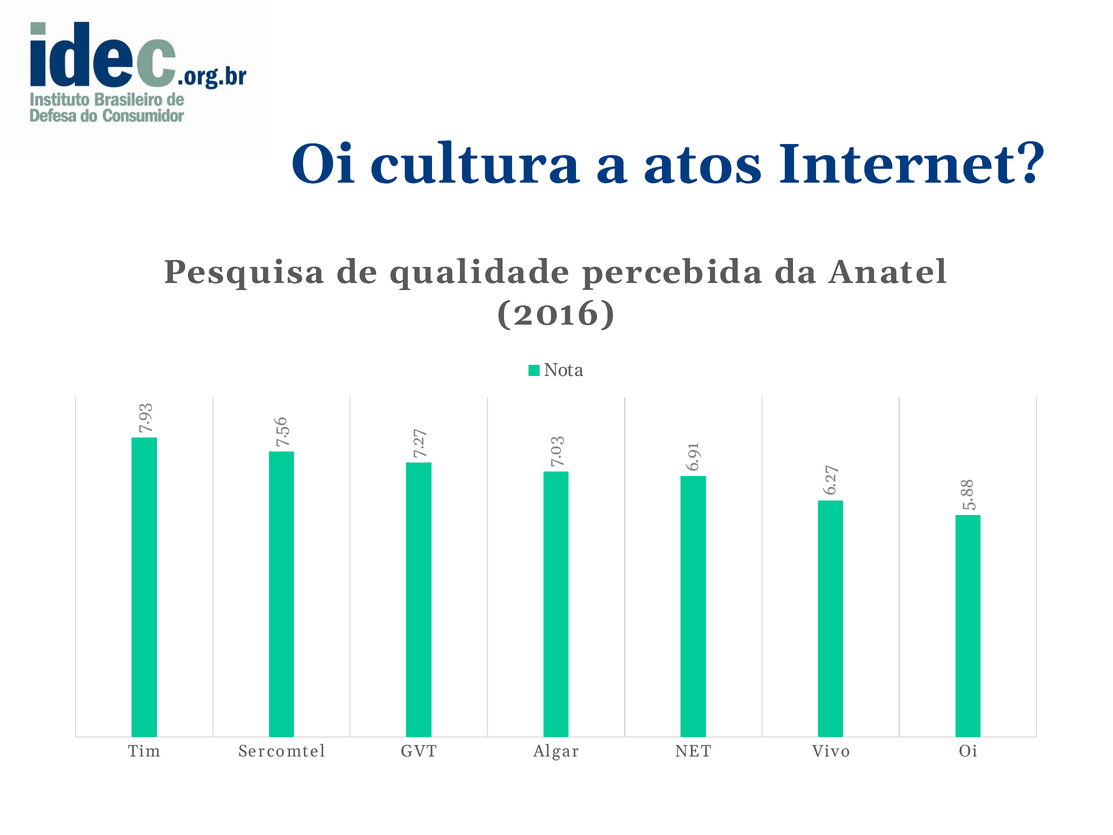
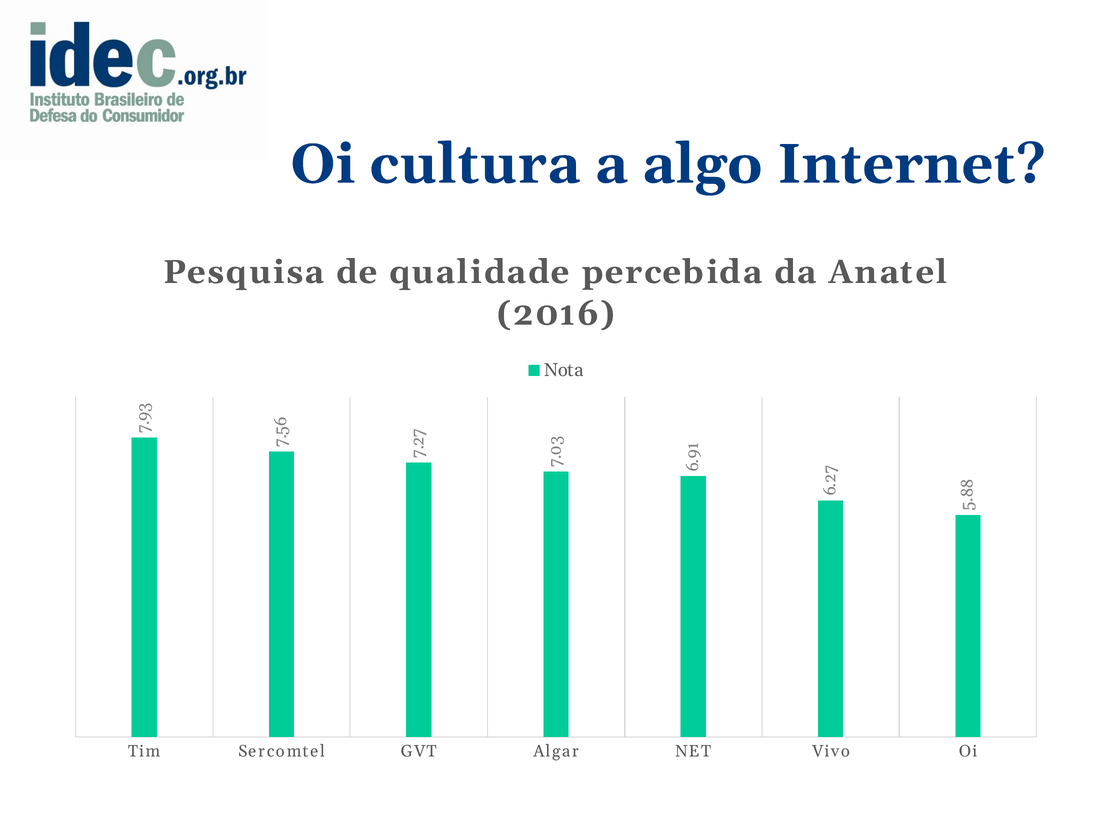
atos: atos -> algo
